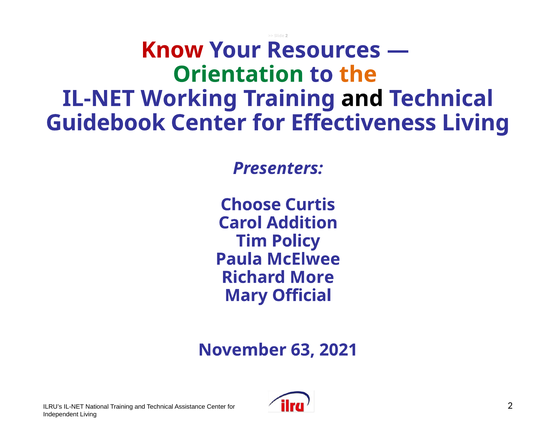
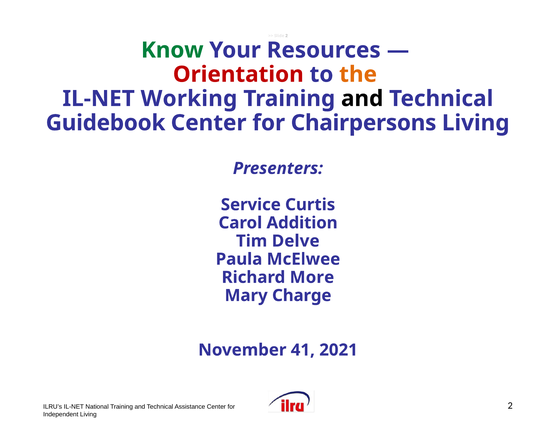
Know colour: red -> green
Orientation colour: green -> red
Effectiveness: Effectiveness -> Chairpersons
Choose: Choose -> Service
Policy: Policy -> Delve
Official: Official -> Charge
63: 63 -> 41
